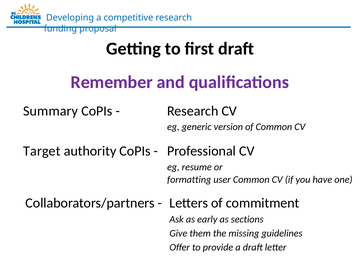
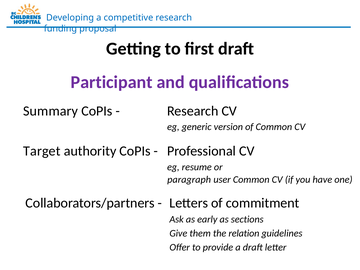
Remember: Remember -> Participant
formatting: formatting -> paragraph
missing: missing -> relation
